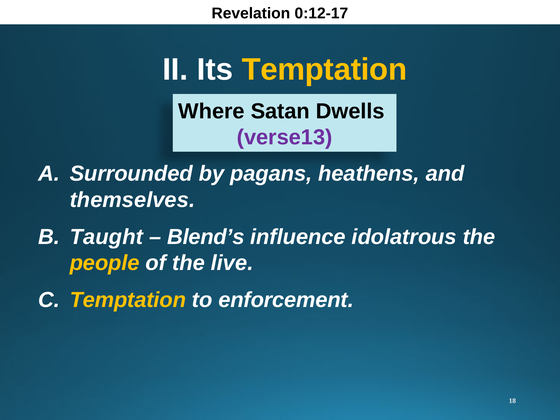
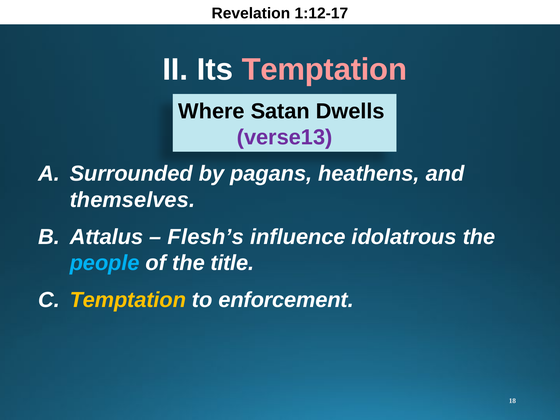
0:12-17: 0:12-17 -> 1:12-17
Temptation at (324, 69) colour: yellow -> pink
Taught: Taught -> Attalus
Blend’s: Blend’s -> Flesh’s
people colour: yellow -> light blue
live: live -> title
